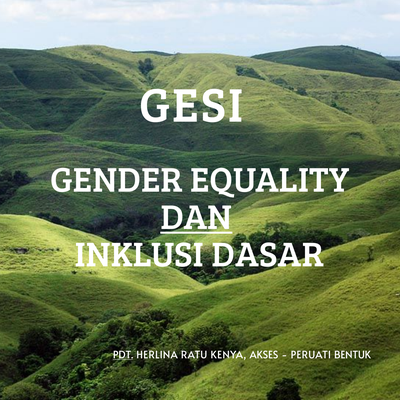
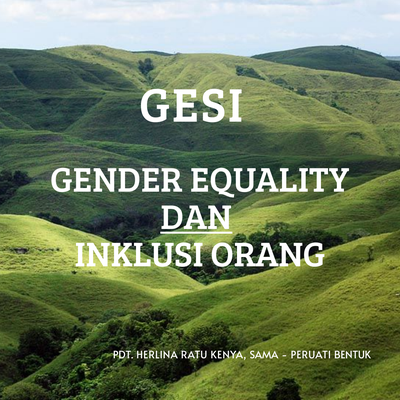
DASAR: DASAR -> ORANG
PDT underline: present -> none
AKSES: AKSES -> SAMA
